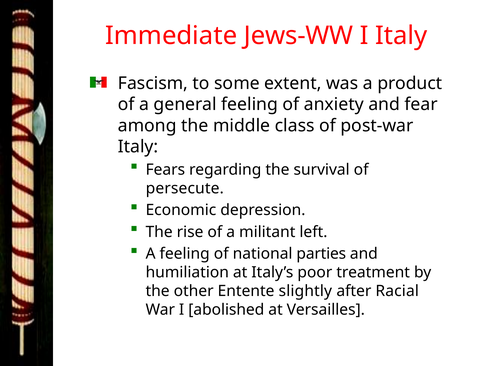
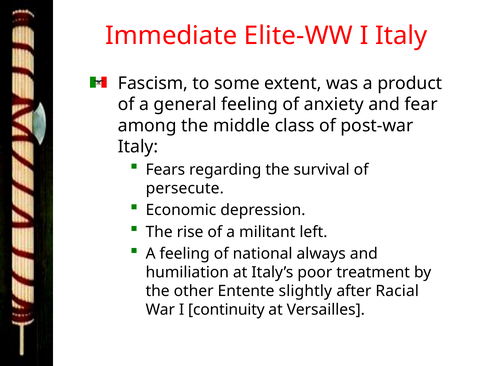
Jews-WW: Jews-WW -> Elite-WW
parties: parties -> always
abolished: abolished -> continuity
